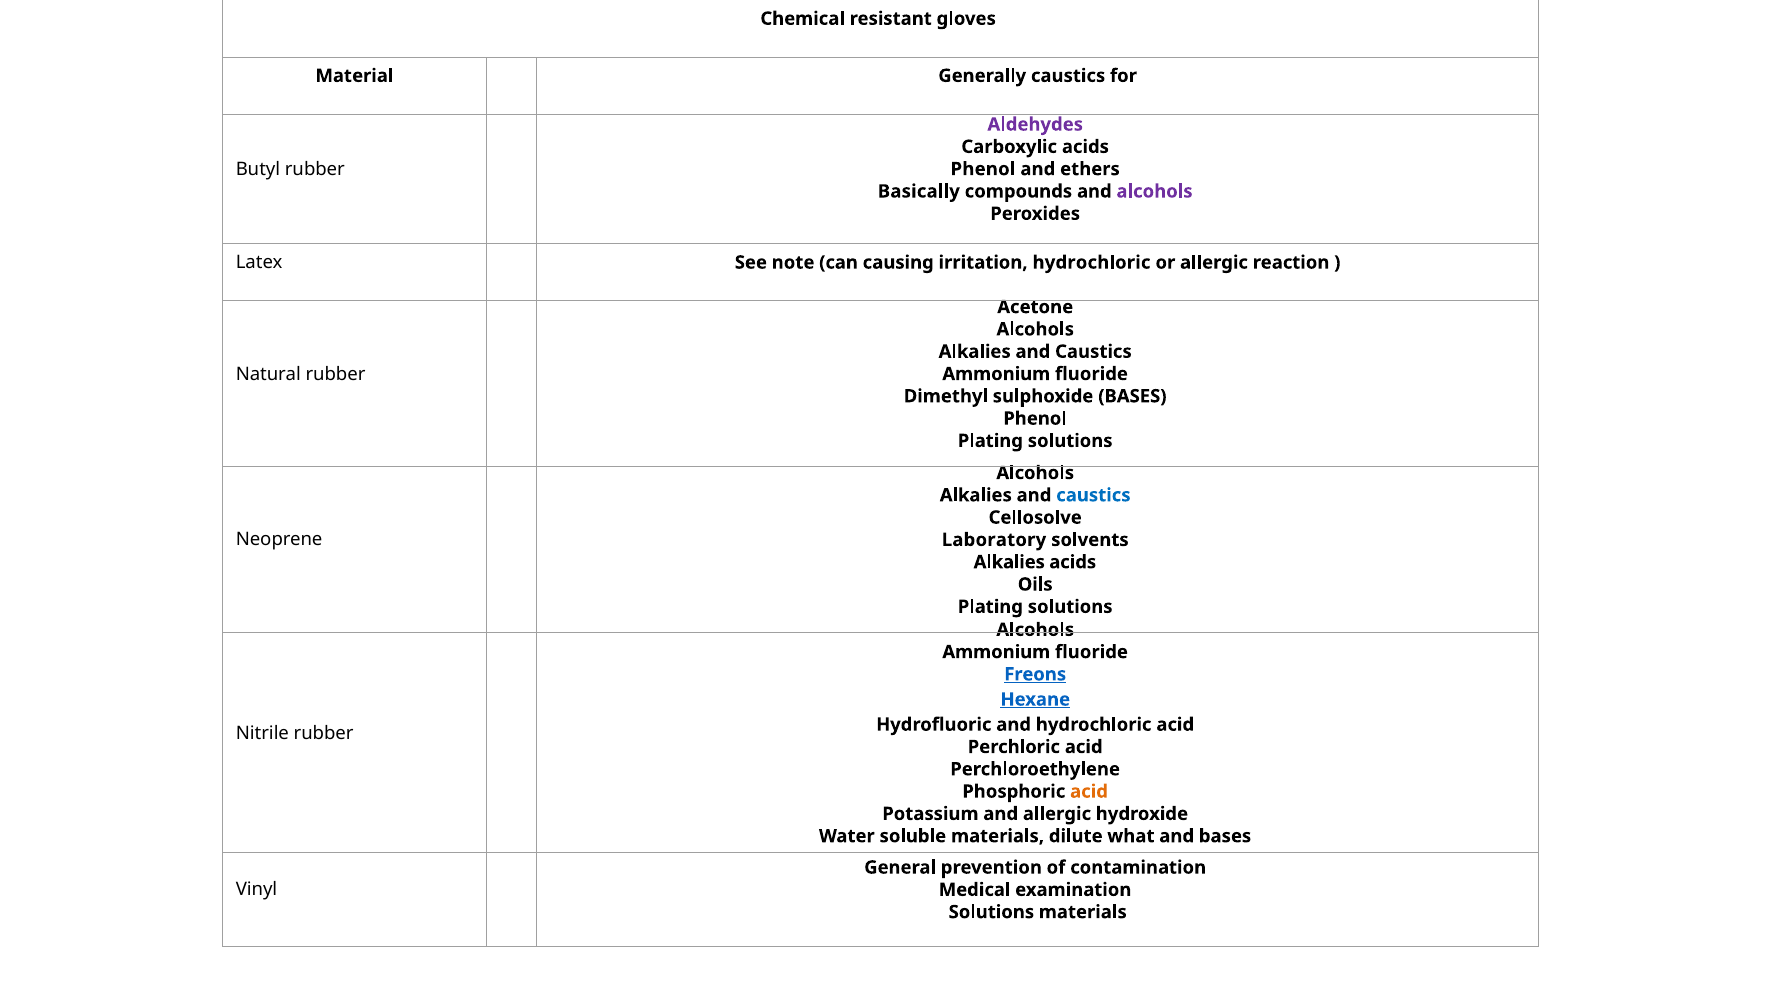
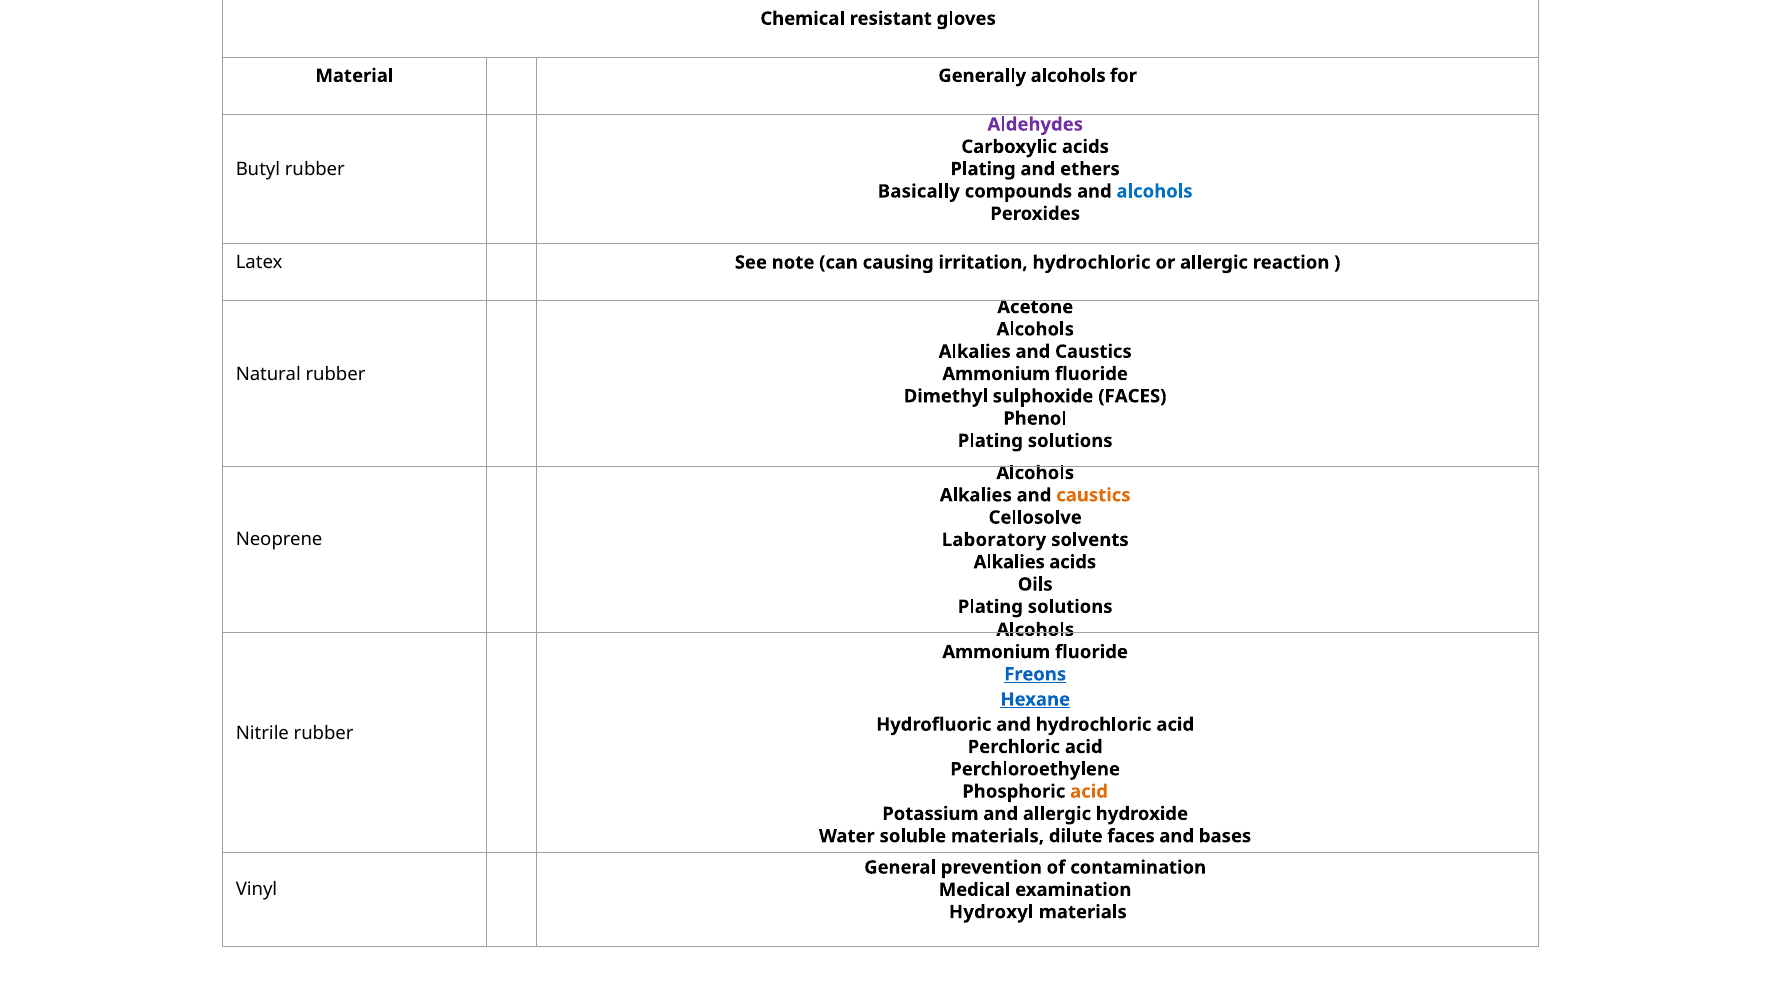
Generally caustics: caustics -> alcohols
Phenol at (983, 169): Phenol -> Plating
alcohols at (1155, 191) colour: purple -> blue
sulphoxide BASES: BASES -> FACES
caustics at (1093, 495) colour: blue -> orange
dilute what: what -> faces
Solutions at (991, 912): Solutions -> Hydroxyl
